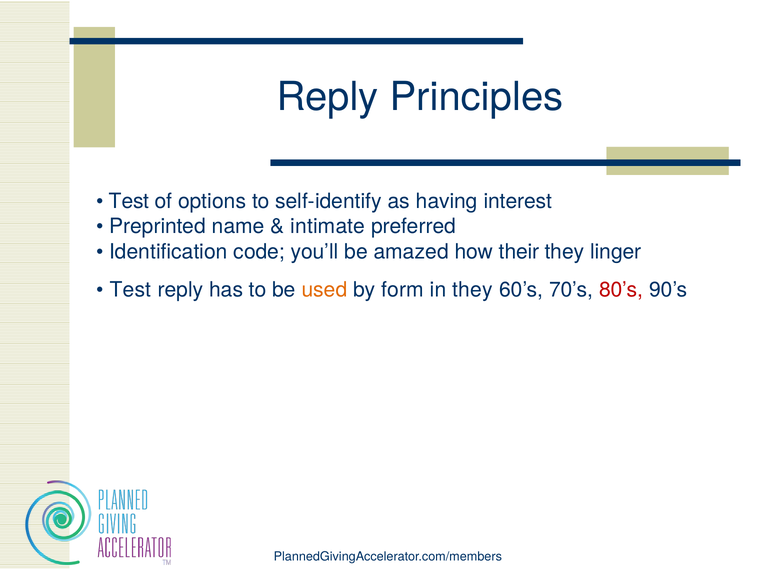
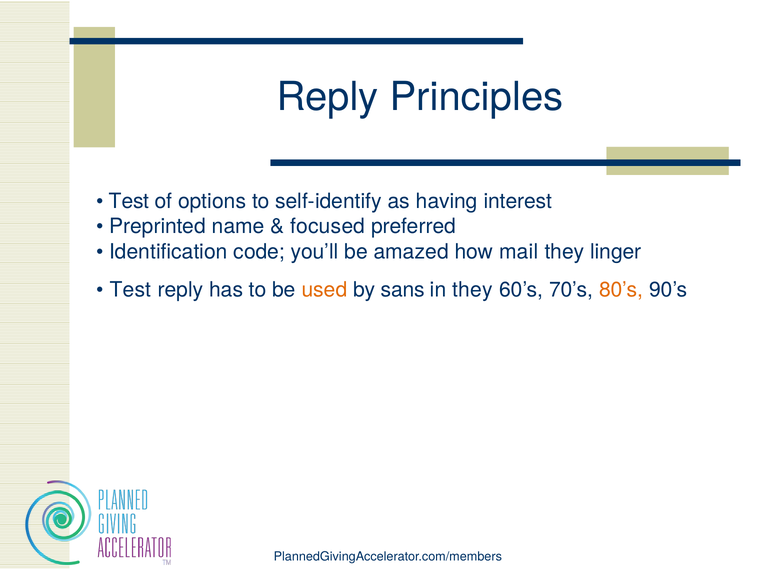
intimate: intimate -> focused
their: their -> mail
form: form -> sans
80’s colour: red -> orange
